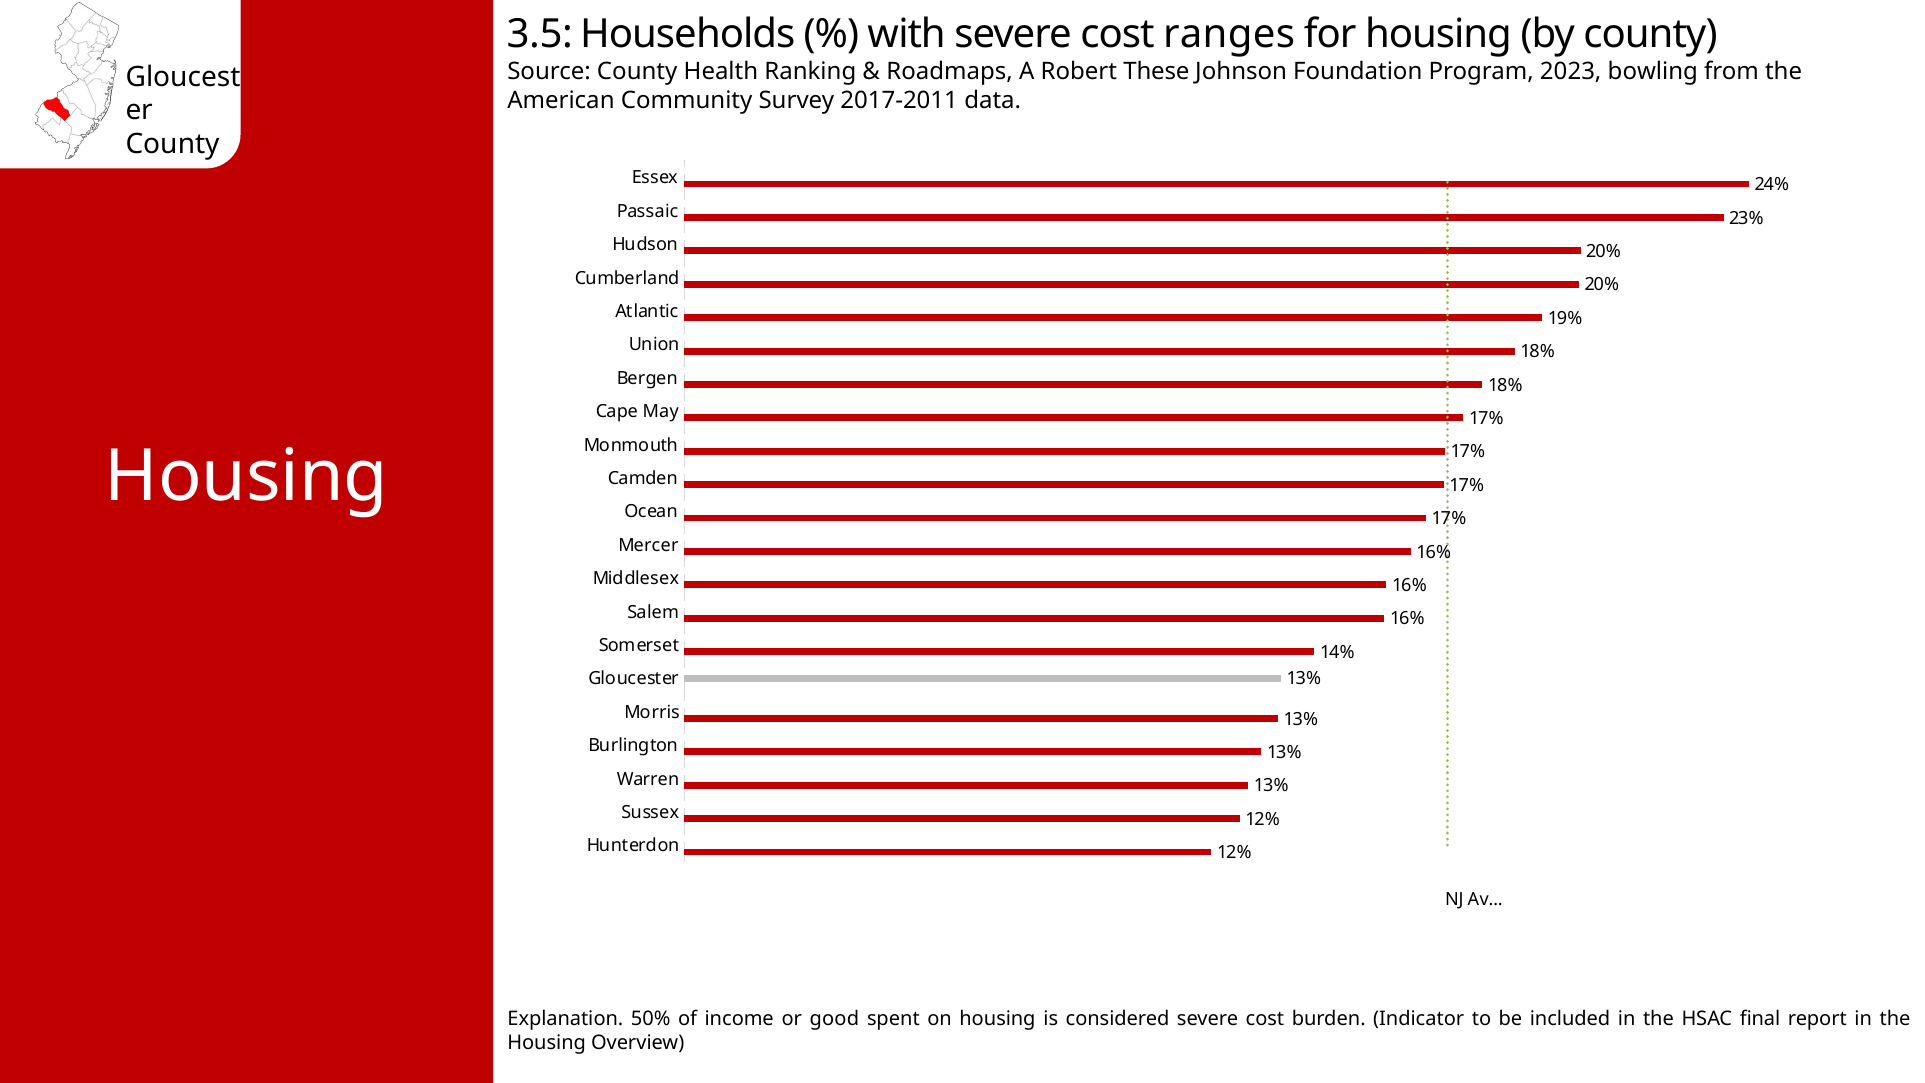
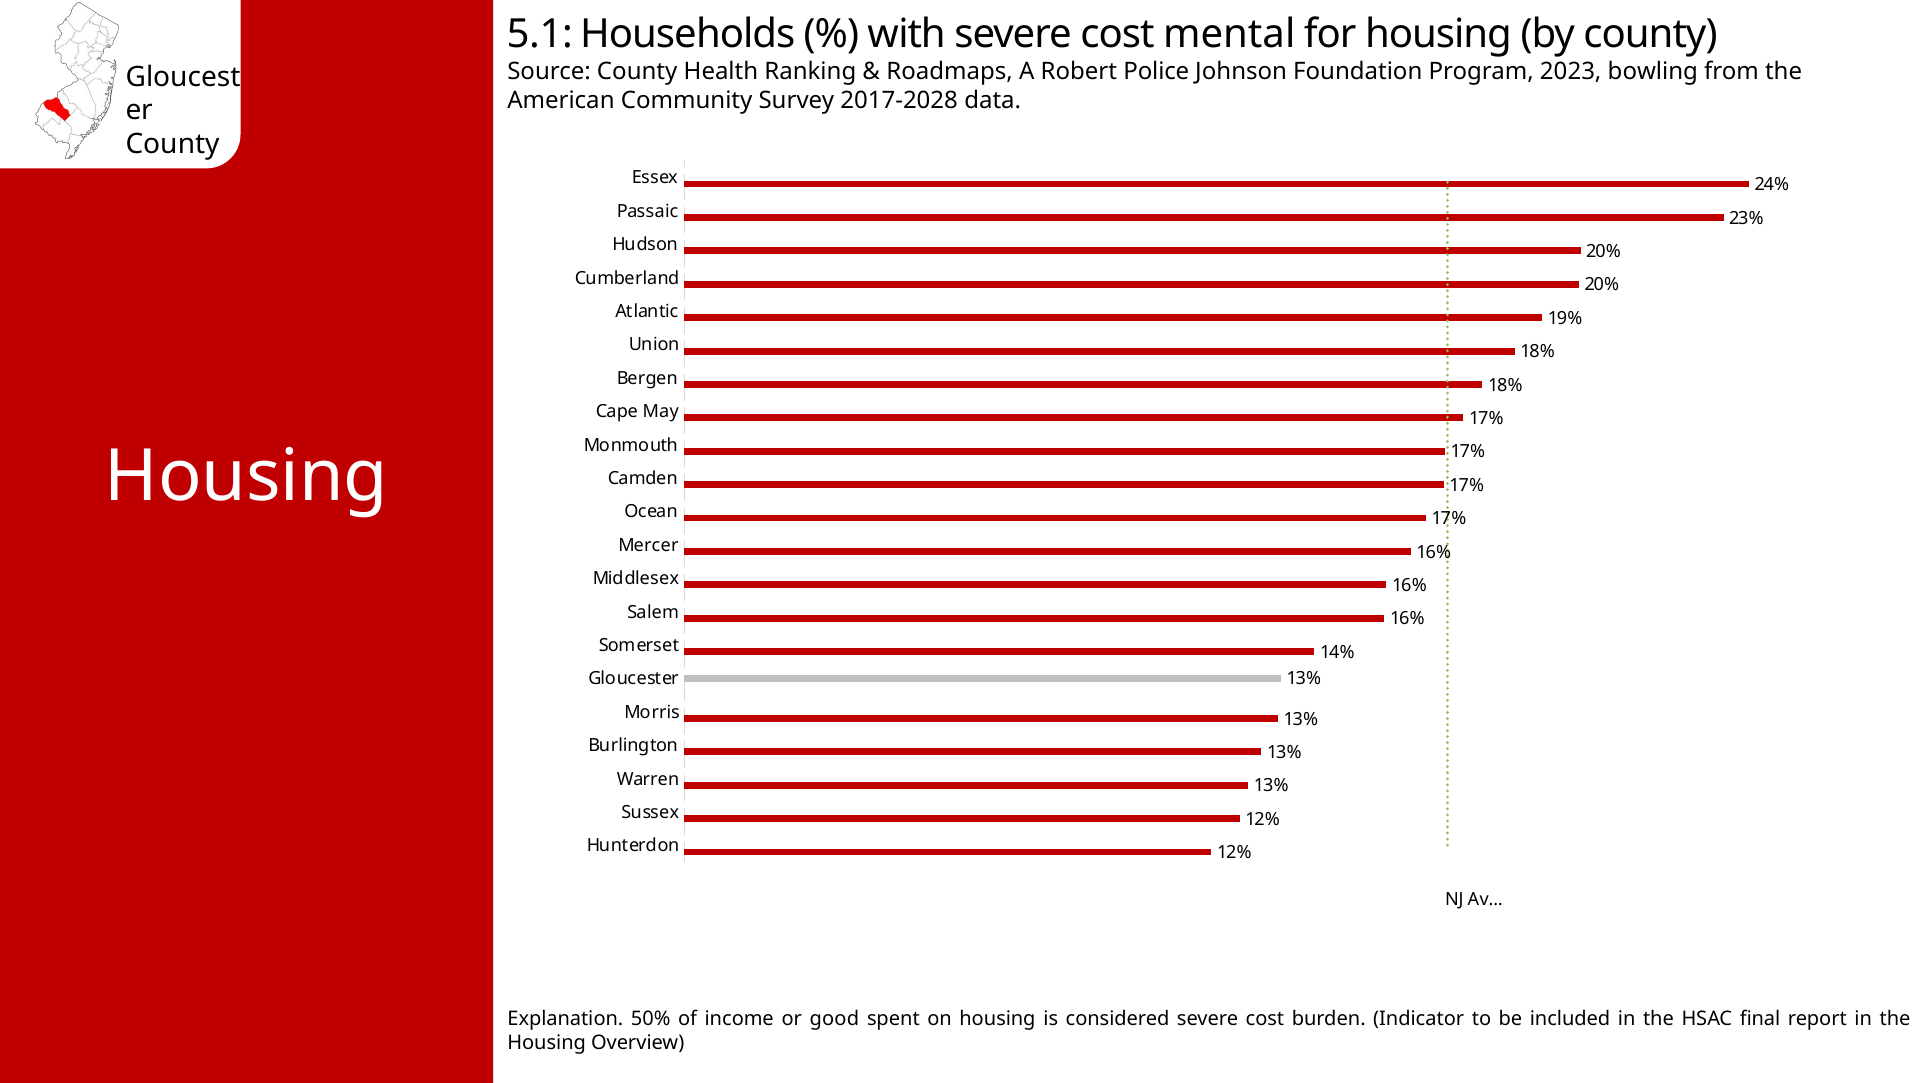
3.5: 3.5 -> 5.1
ranges: ranges -> mental
These: These -> Police
2017-2011: 2017-2011 -> 2017-2028
